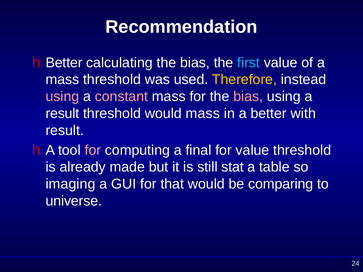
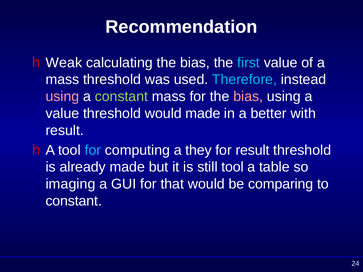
Better at (64, 63): Better -> Weak
Therefore colour: yellow -> light blue
constant at (121, 97) colour: pink -> light green
result at (62, 114): result -> value
would mass: mass -> made
for at (93, 150) colour: pink -> light blue
final: final -> they
for value: value -> result
still stat: stat -> tool
universe at (74, 201): universe -> constant
